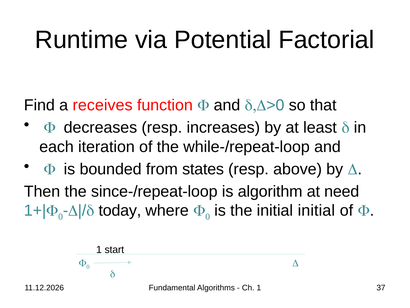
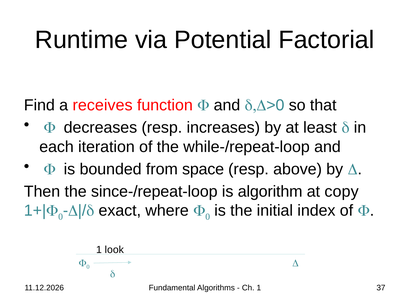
states: states -> space
need: need -> copy
today: today -> exact
initial initial: initial -> index
start: start -> look
